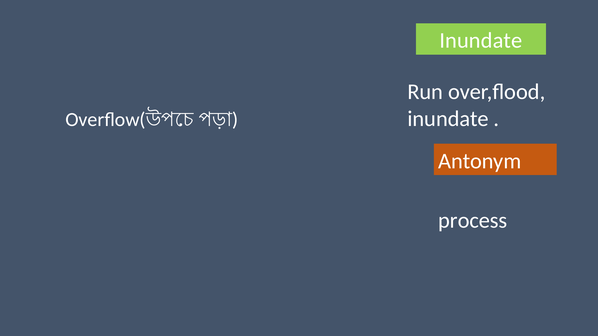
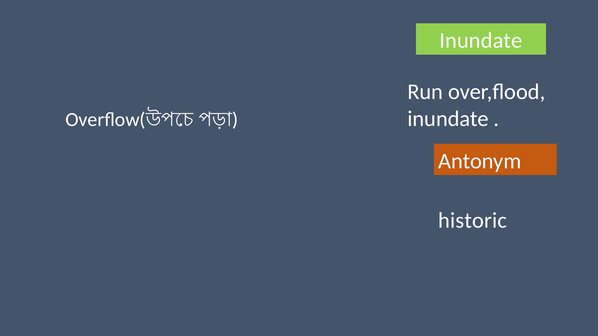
process: process -> historic
